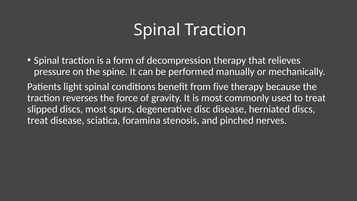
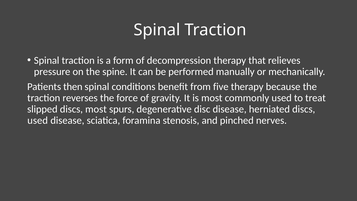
light: light -> then
treat at (38, 120): treat -> used
